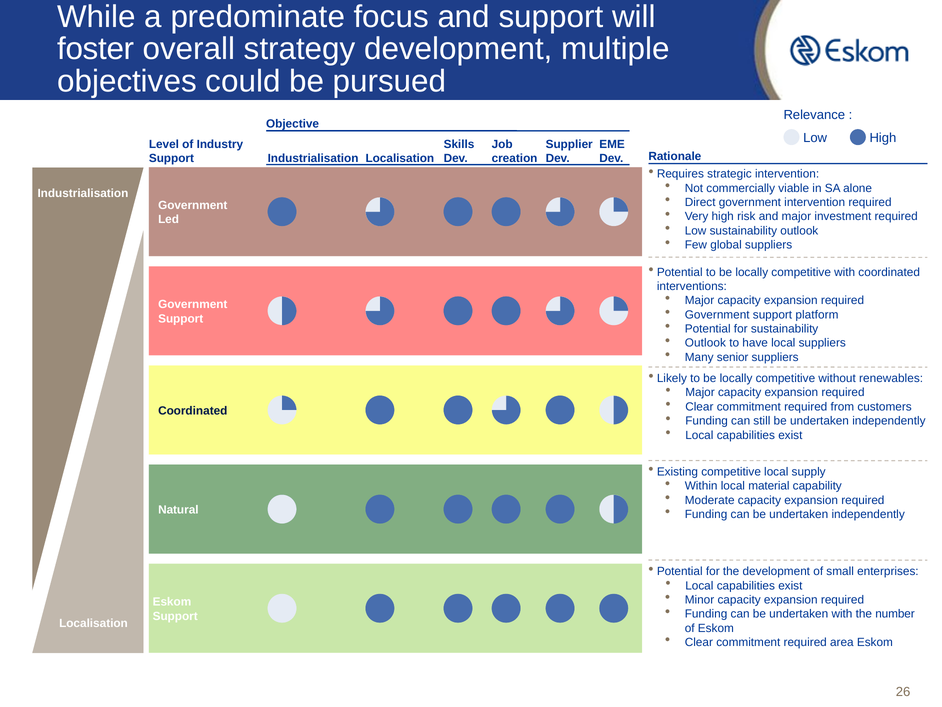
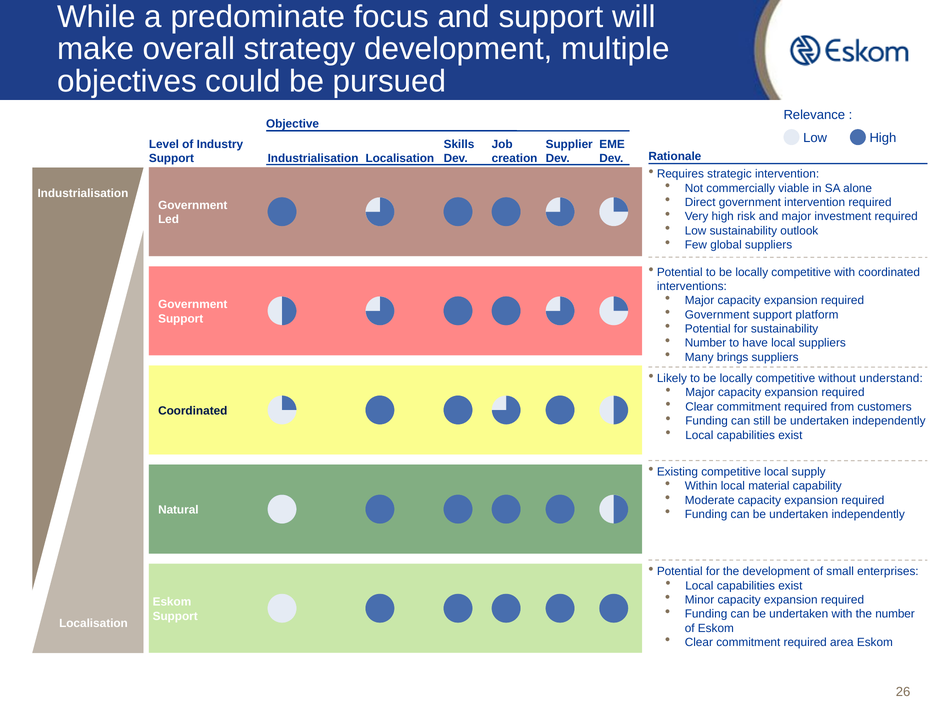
foster: foster -> make
Outlook at (705, 343): Outlook -> Number
senior: senior -> brings
renewables: renewables -> understand
